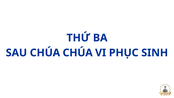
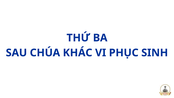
CHÚA CHÚA: CHÚA -> KHÁC
